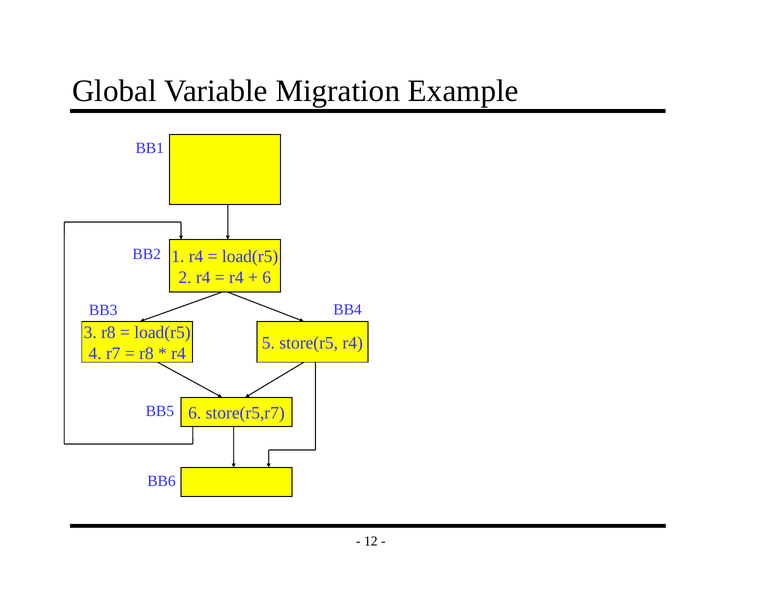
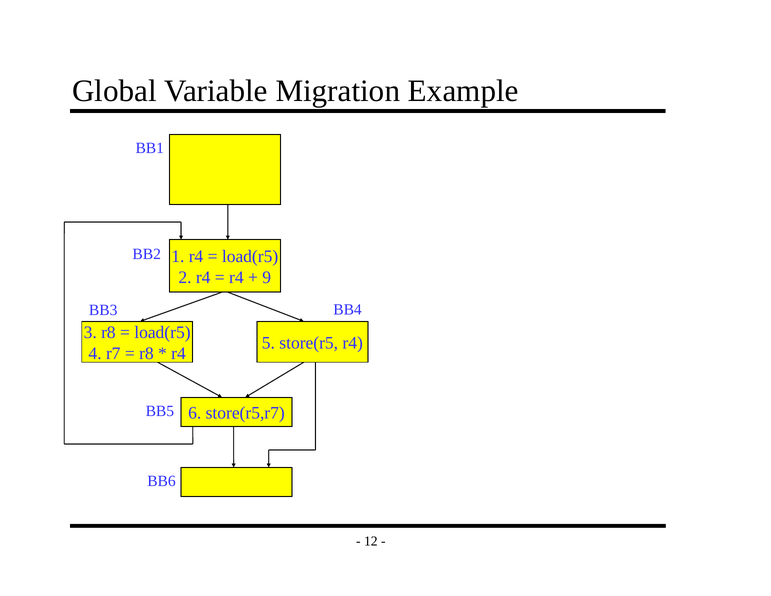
6 at (267, 277): 6 -> 9
